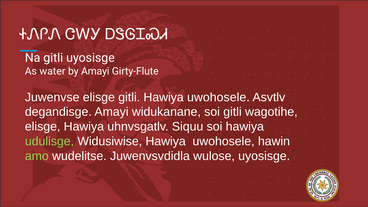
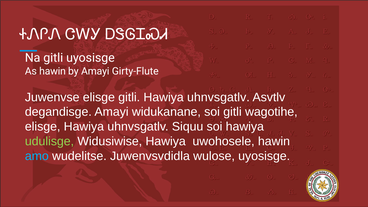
As water: water -> hawin
gitli Hawiya uwohosele: uwohosele -> uhnvsgatlv
amo colour: light green -> light blue
